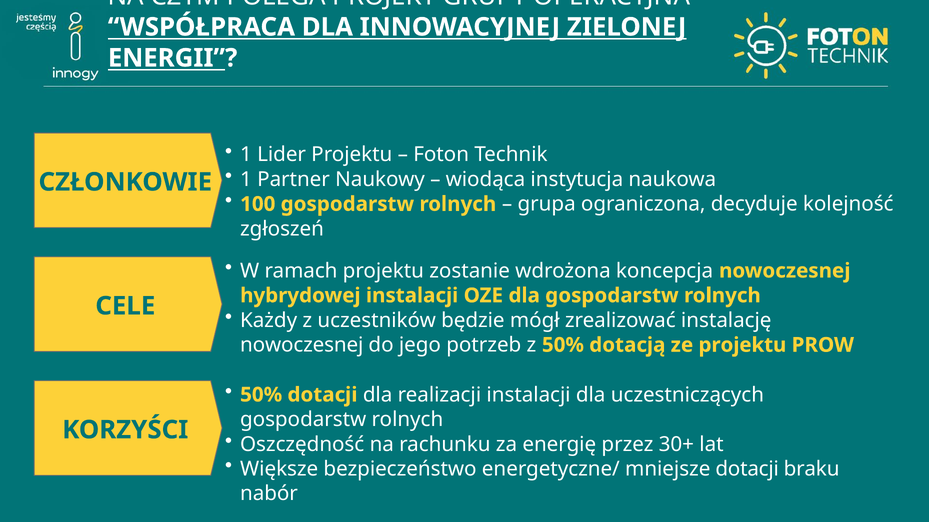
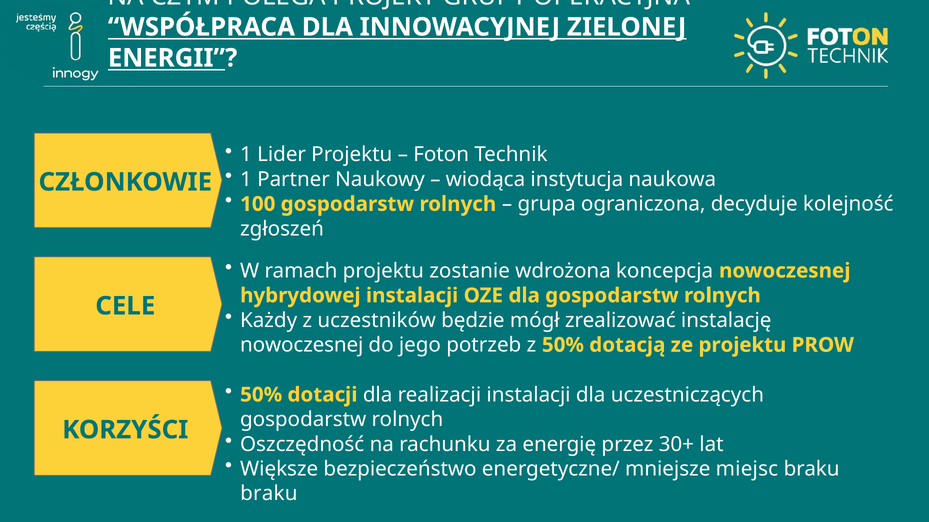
mniejsze dotacji: dotacji -> miejsc
nabór at (269, 494): nabór -> braku
